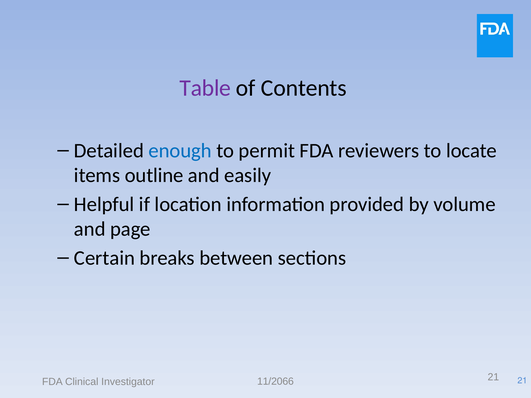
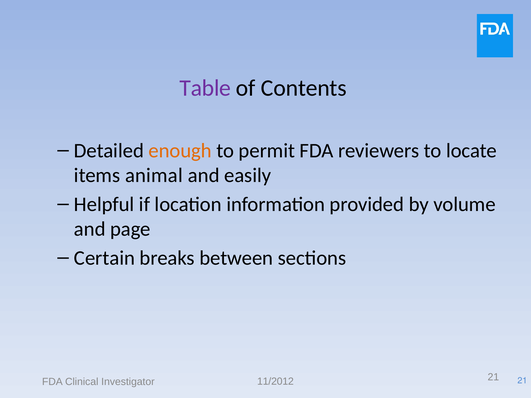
enough colour: blue -> orange
outline: outline -> animal
11/2066: 11/2066 -> 11/2012
